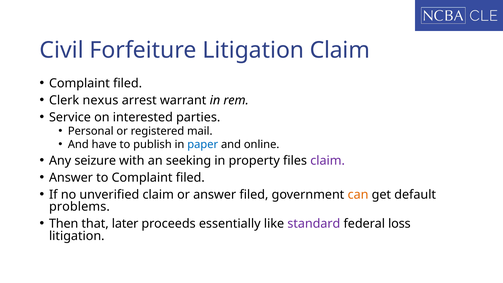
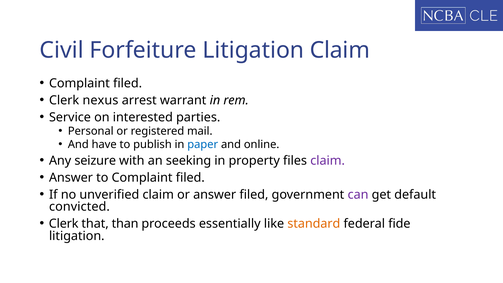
can colour: orange -> purple
problems: problems -> convicted
Then at (64, 224): Then -> Clerk
later: later -> than
standard colour: purple -> orange
loss: loss -> fide
